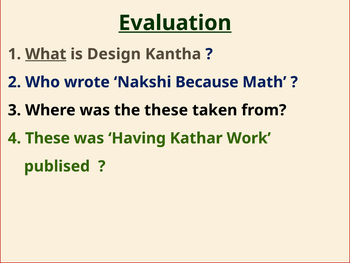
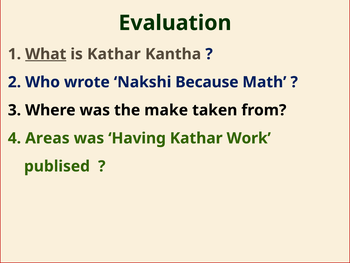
Evaluation underline: present -> none
is Design: Design -> Kathar
the these: these -> make
4 These: These -> Areas
